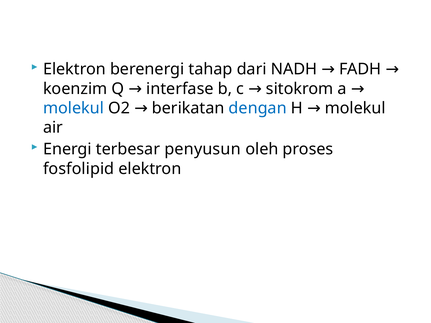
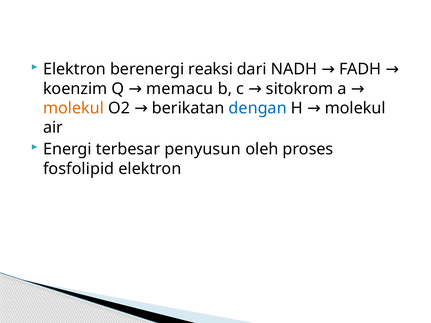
tahap: tahap -> reaksi
interfase: interfase -> memacu
molekul at (73, 108) colour: blue -> orange
